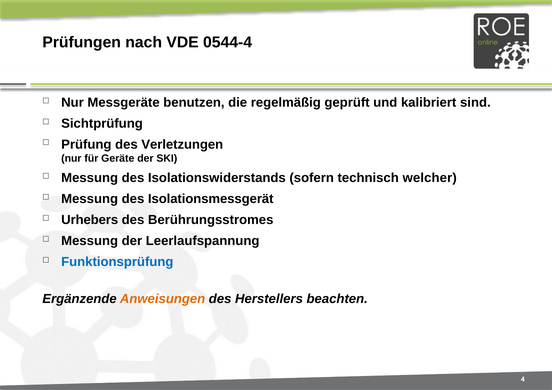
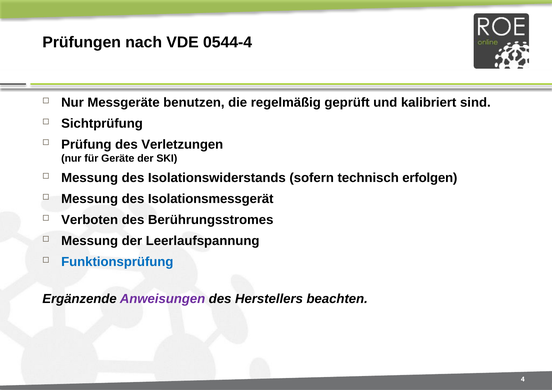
welcher: welcher -> erfolgen
Urhebers: Urhebers -> Verboten
Anweisungen colour: orange -> purple
